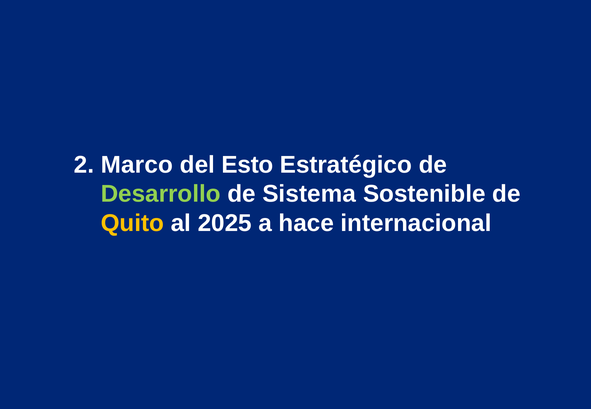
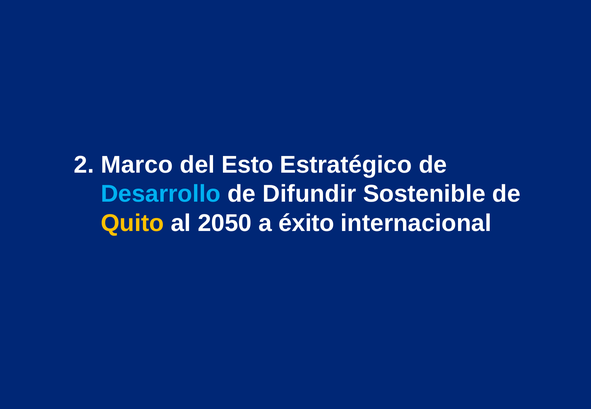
Desarrollo colour: light green -> light blue
Sistema: Sistema -> Difundir
2025: 2025 -> 2050
hace: hace -> éxito
